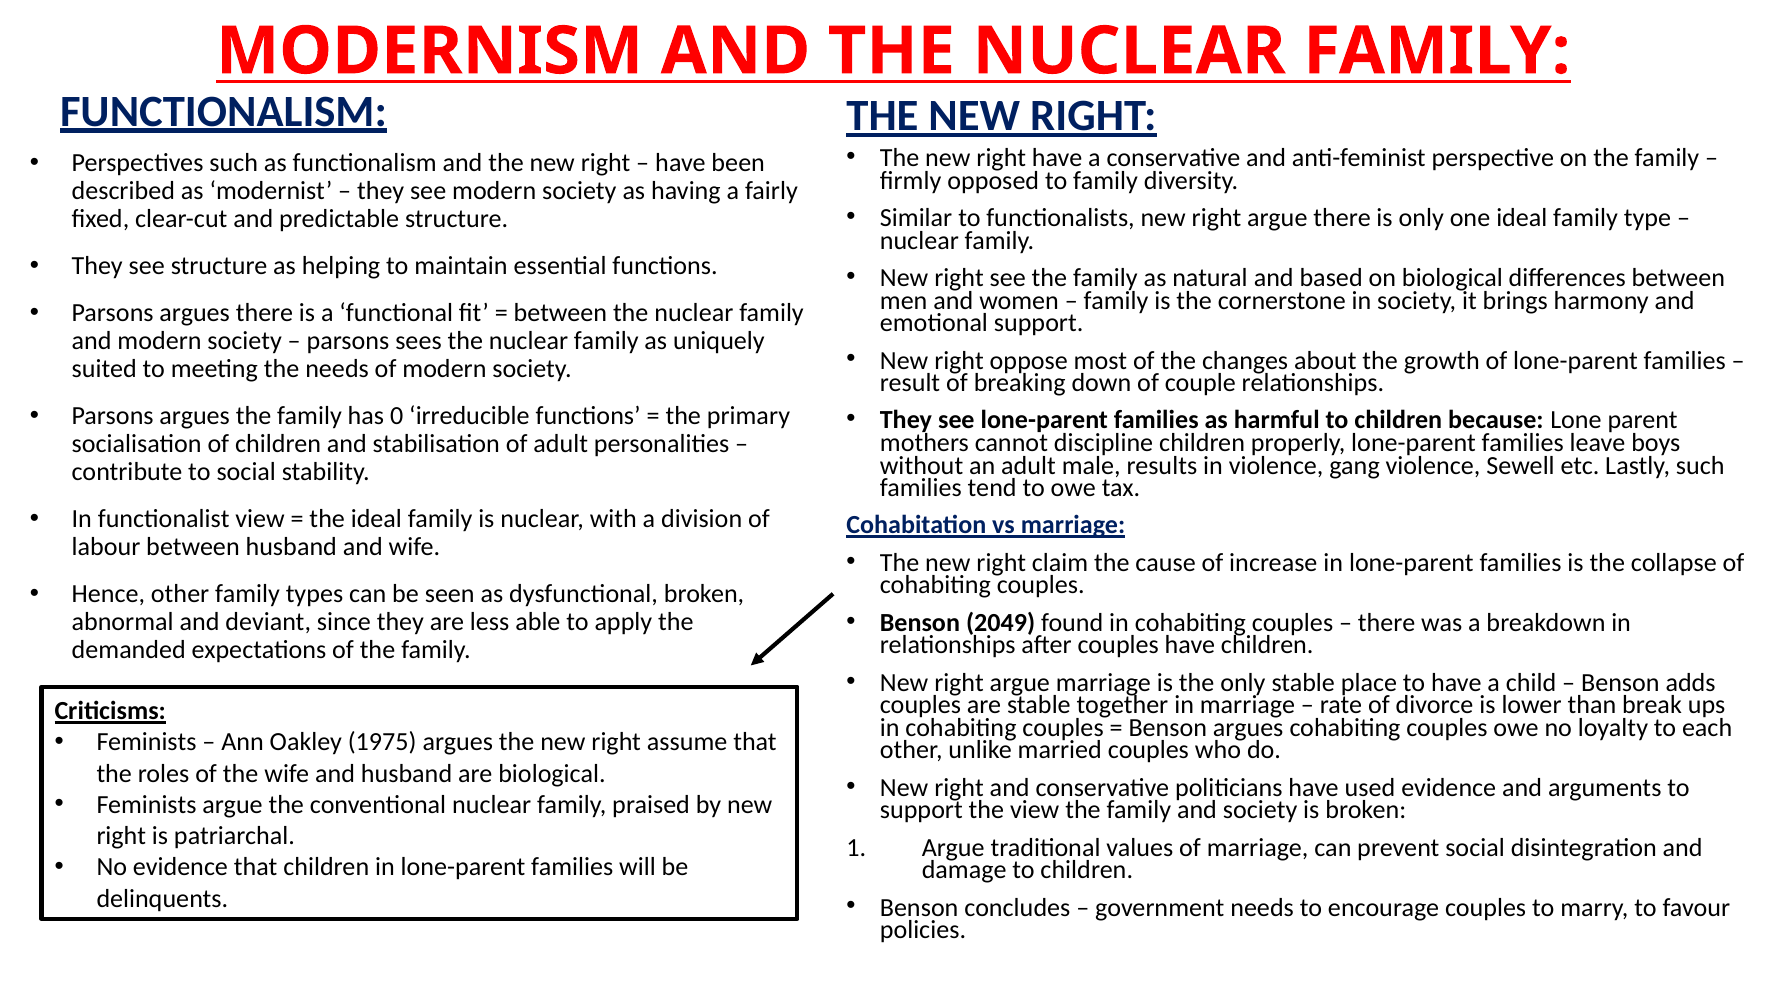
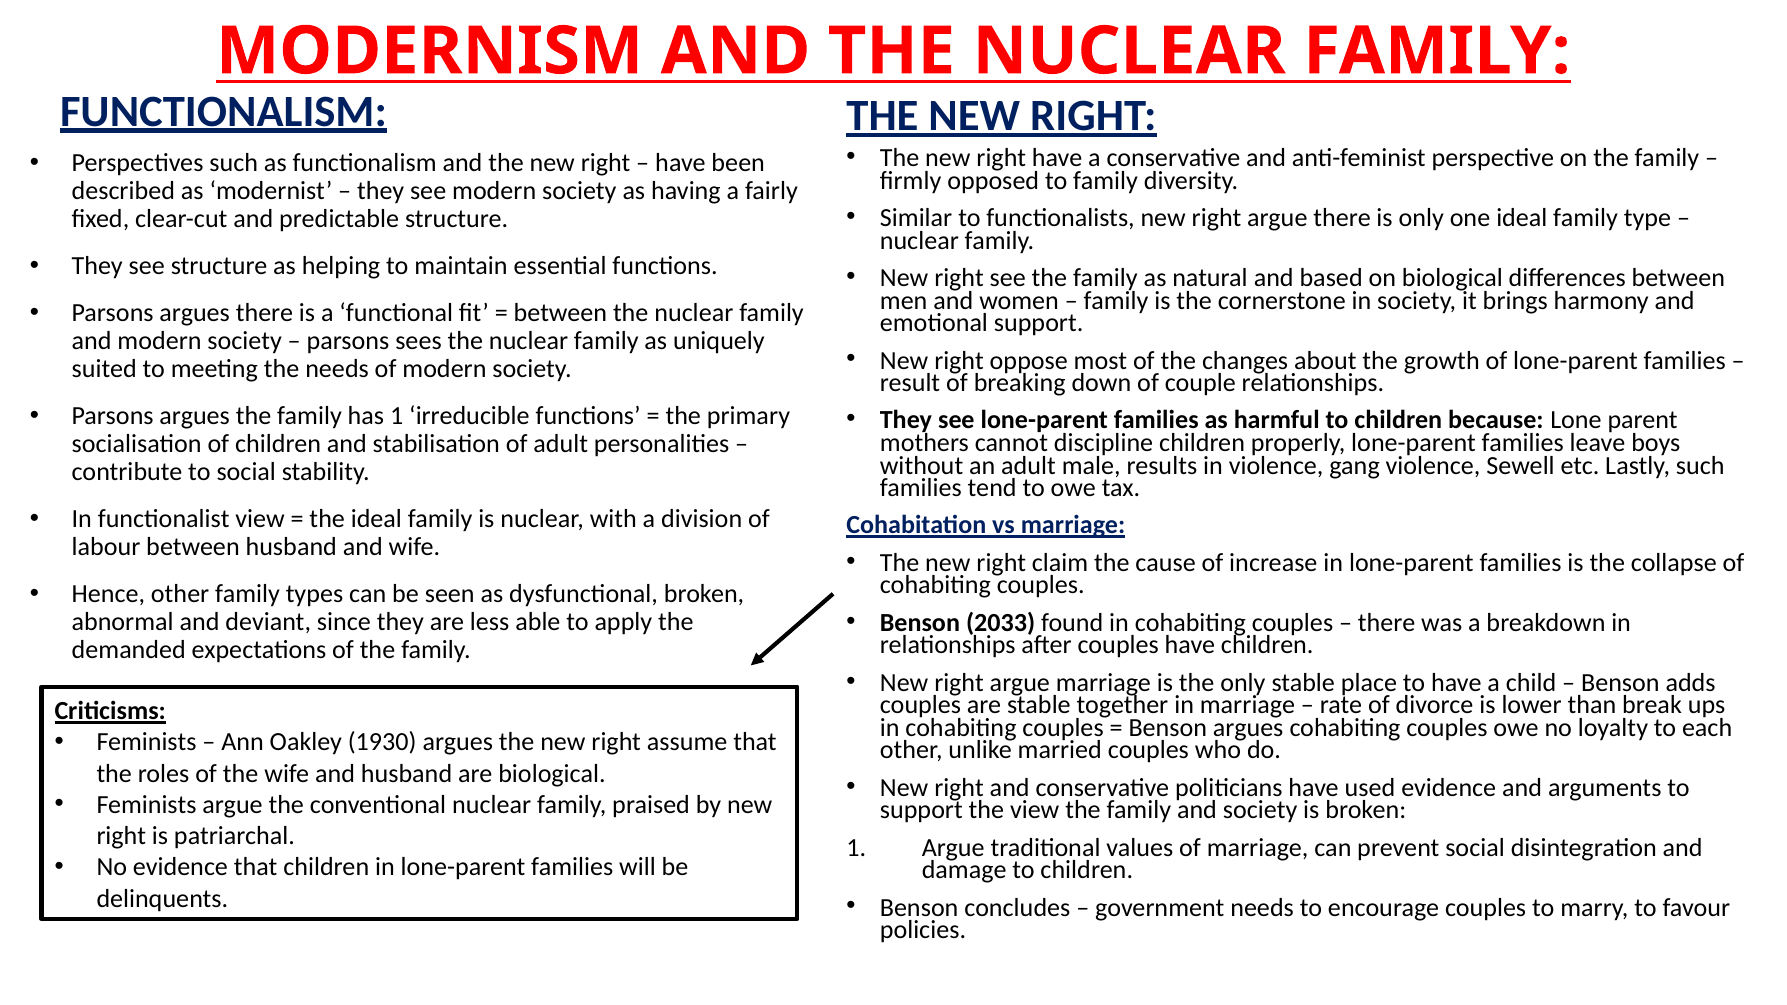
has 0: 0 -> 1
2049: 2049 -> 2033
1975: 1975 -> 1930
